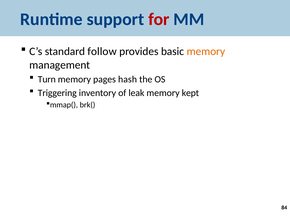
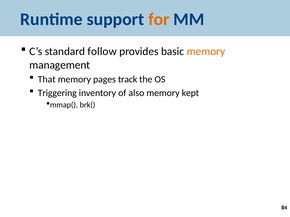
for colour: red -> orange
Turn: Turn -> That
hash: hash -> track
leak: leak -> also
